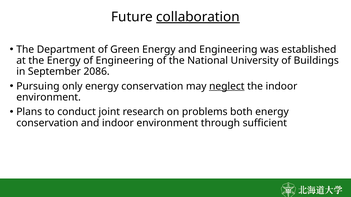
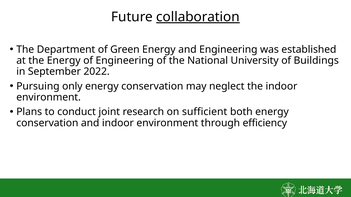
2086: 2086 -> 2022
neglect underline: present -> none
problems: problems -> sufficient
sufficient: sufficient -> efficiency
